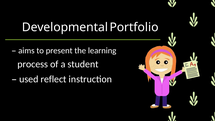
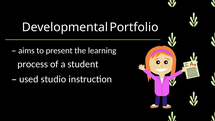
reflect: reflect -> studio
